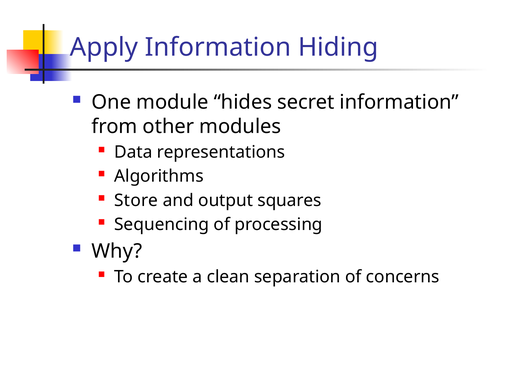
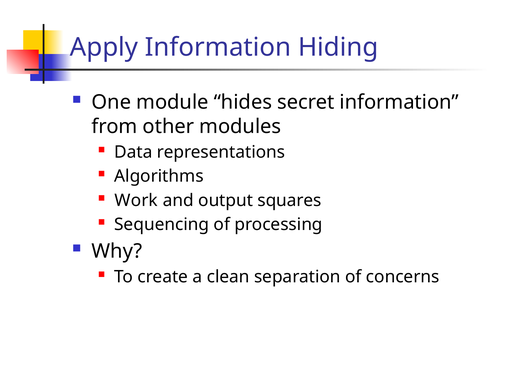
Store: Store -> Work
